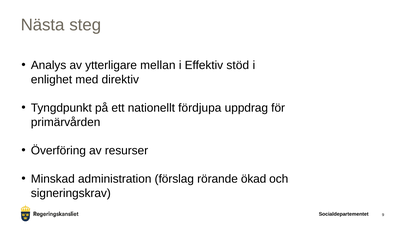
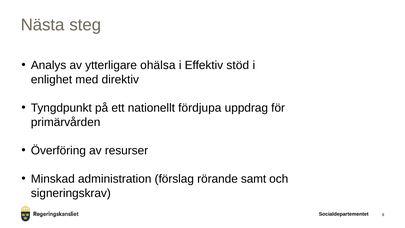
mellan: mellan -> ohälsa
ökad: ökad -> samt
